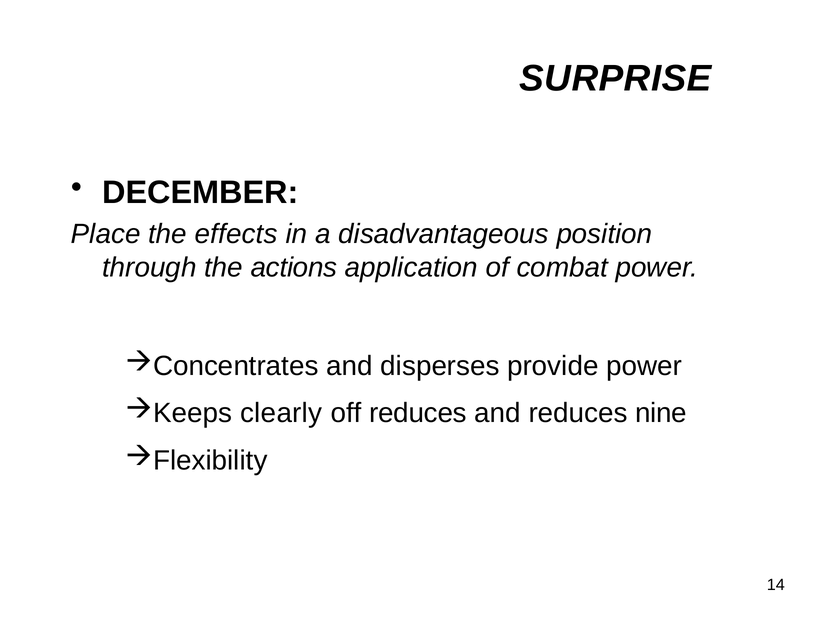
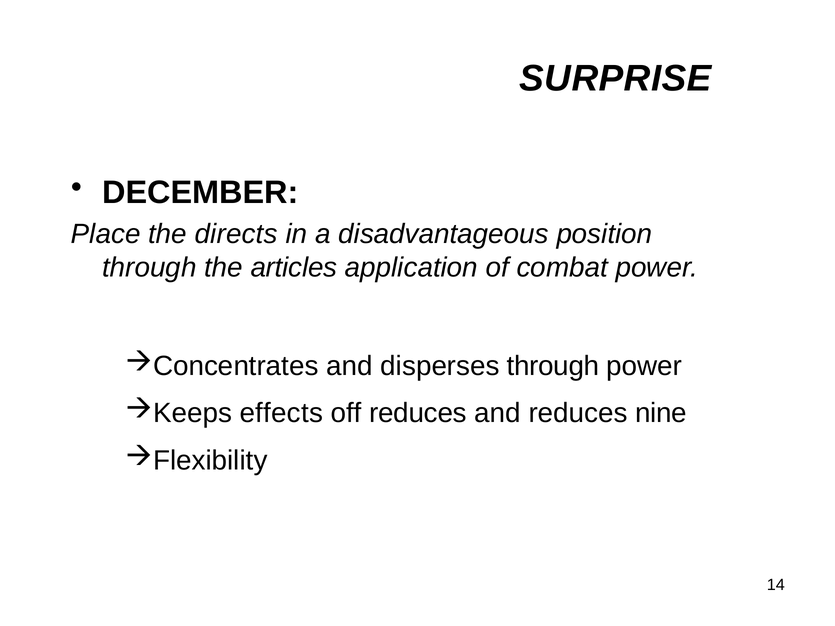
effects: effects -> directs
actions: actions -> articles
disperses provide: provide -> through
clearly: clearly -> effects
